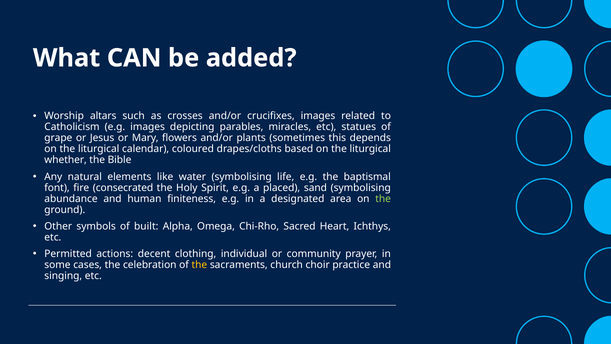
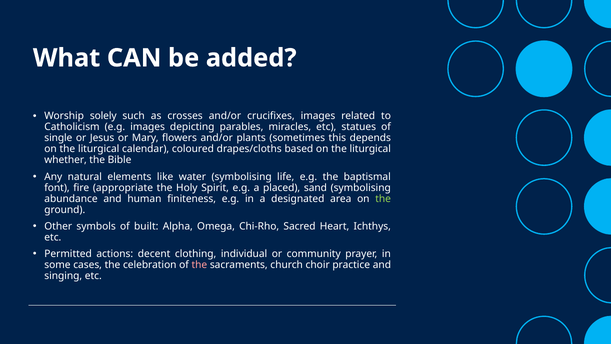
altars: altars -> solely
grape: grape -> single
consecrated: consecrated -> appropriate
the at (199, 265) colour: yellow -> pink
